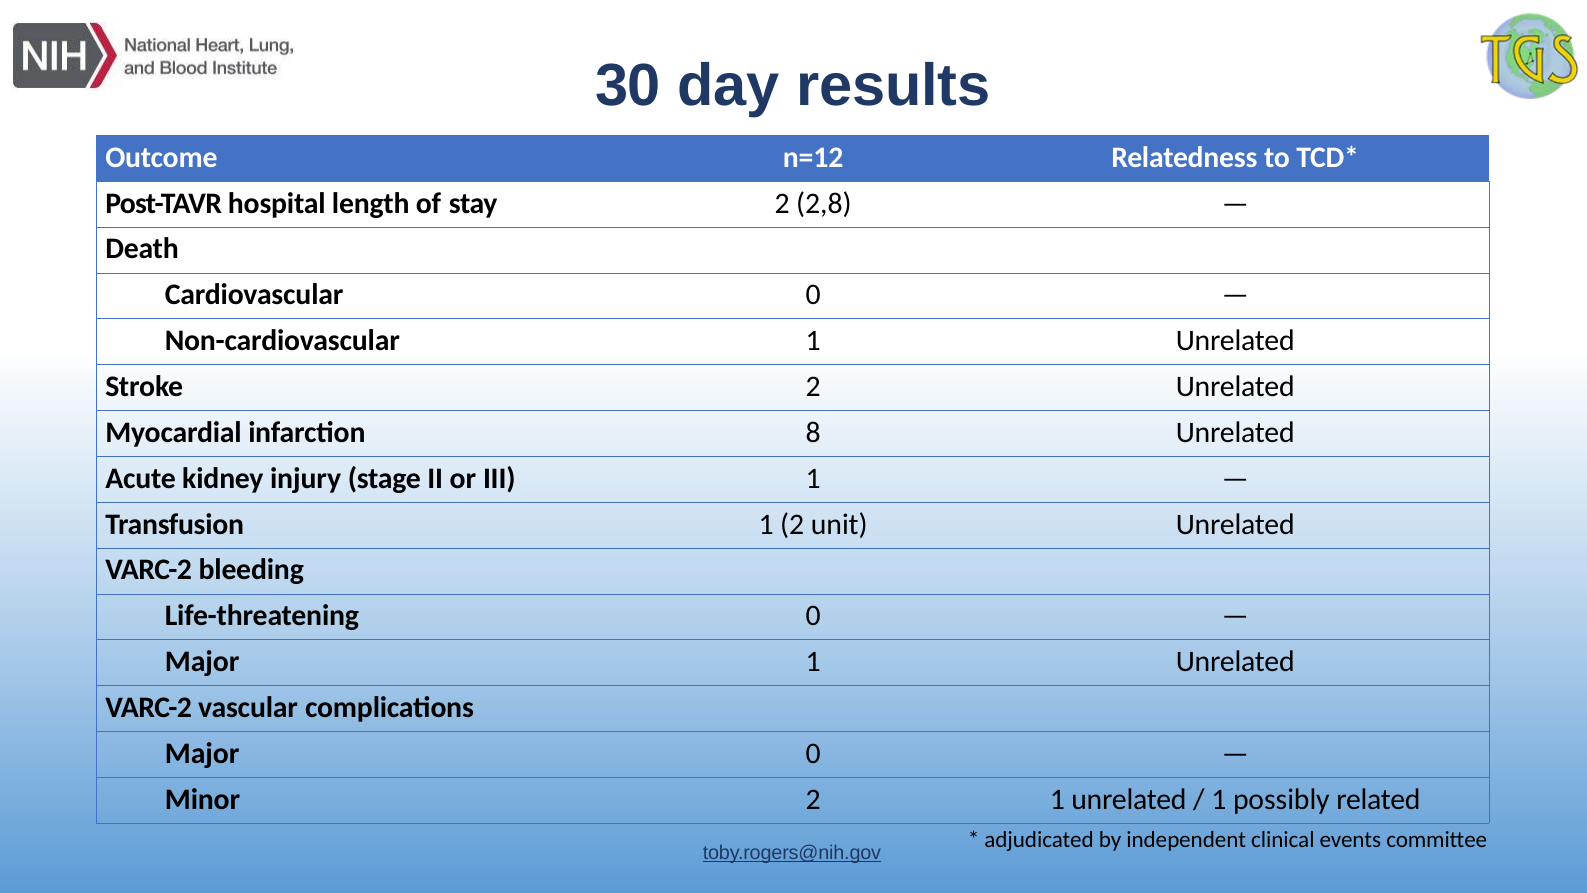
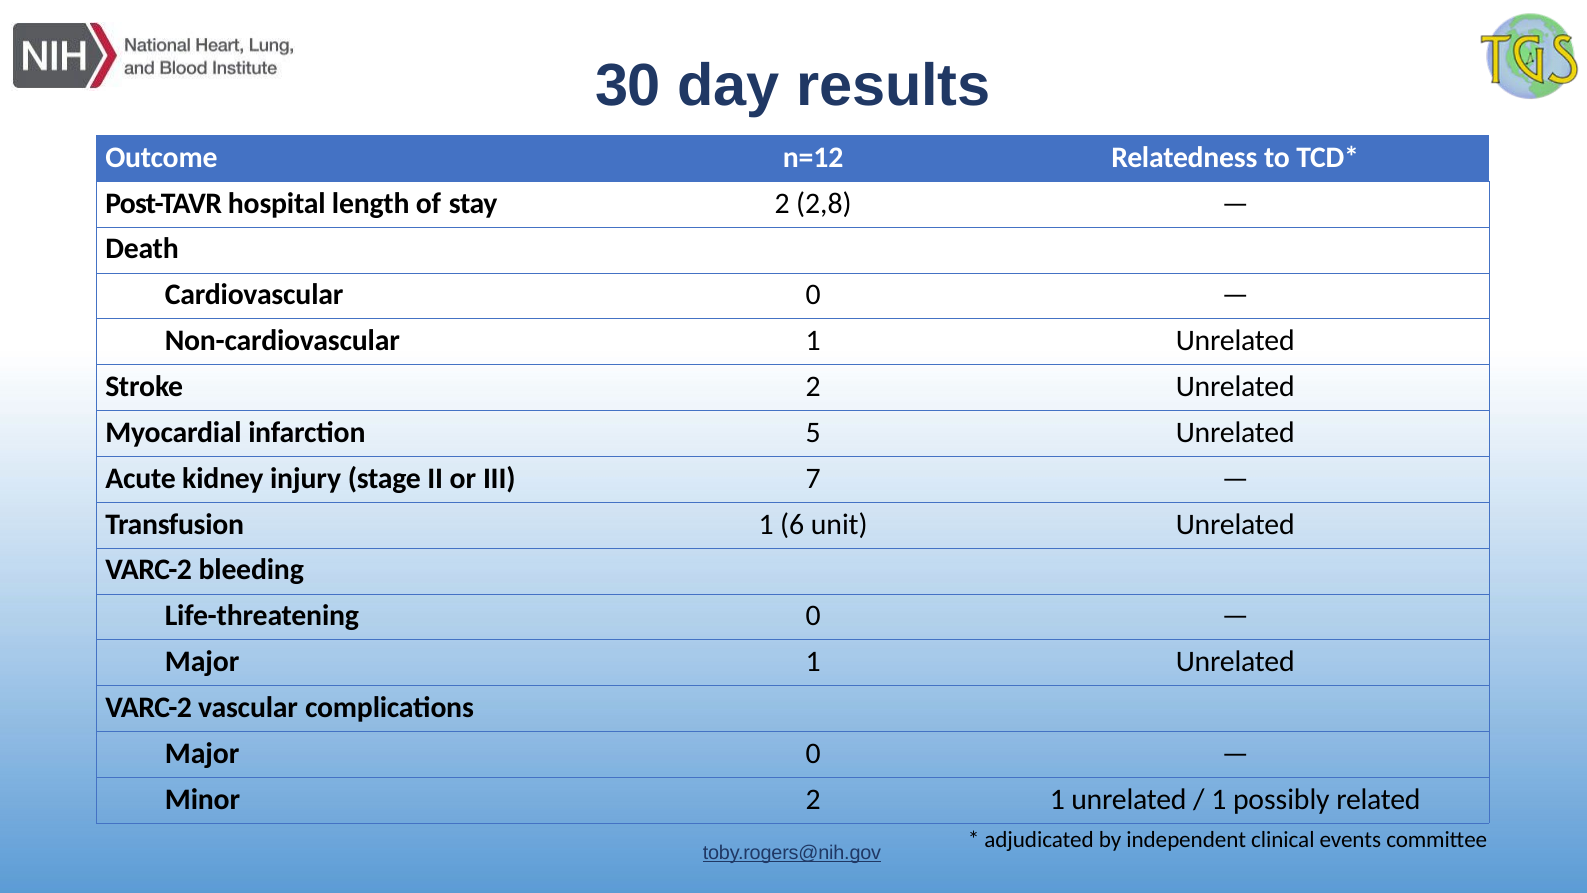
8: 8 -> 5
III 1: 1 -> 7
1 2: 2 -> 6
